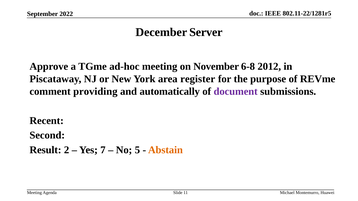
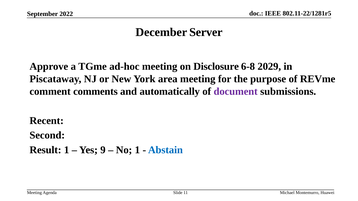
November: November -> Disclosure
2012: 2012 -> 2029
area register: register -> meeting
providing: providing -> comments
Result 2: 2 -> 1
7: 7 -> 9
No 5: 5 -> 1
Abstain colour: orange -> blue
